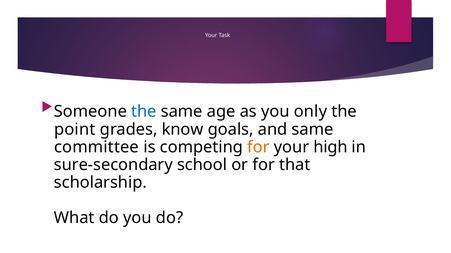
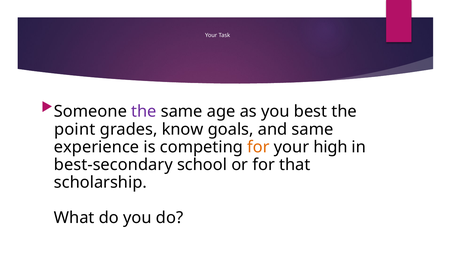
the at (144, 112) colour: blue -> purple
only: only -> best
committee: committee -> experience
sure-secondary: sure-secondary -> best-secondary
